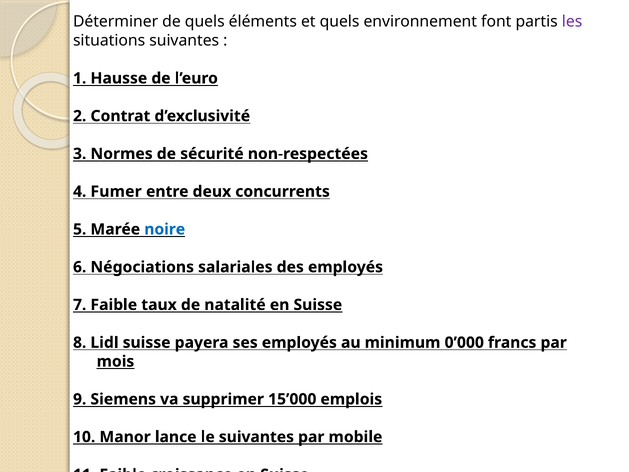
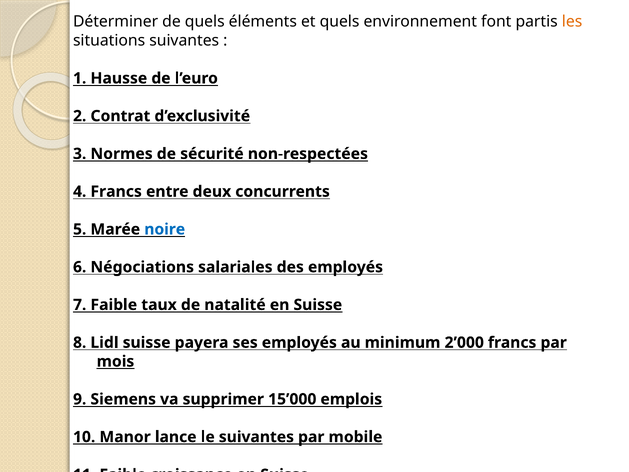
les colour: purple -> orange
4 Fumer: Fumer -> Francs
0’000: 0’000 -> 2’000
